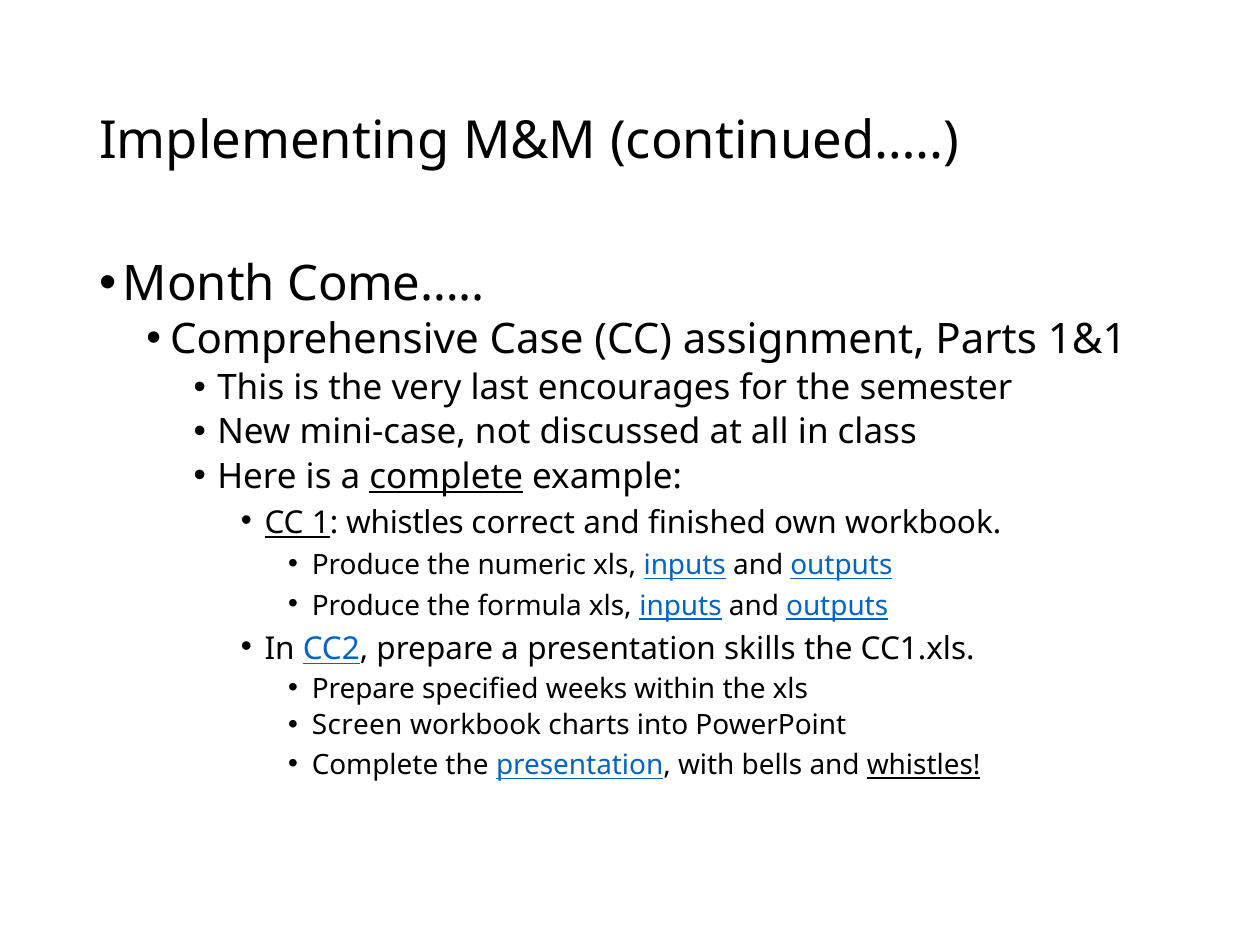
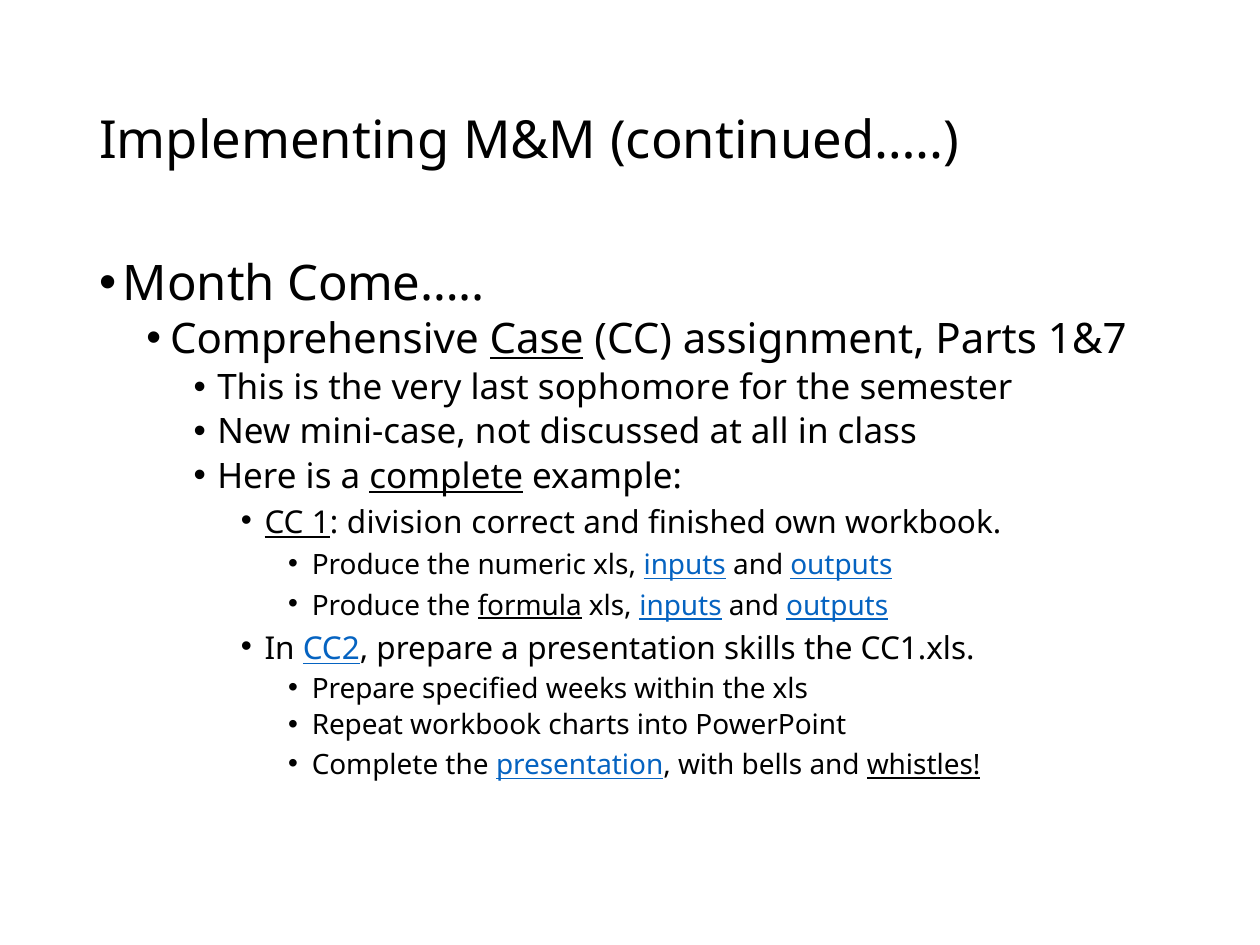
Case underline: none -> present
1&1: 1&1 -> 1&7
encourages: encourages -> sophomore
1 whistles: whistles -> division
formula underline: none -> present
Screen: Screen -> Repeat
